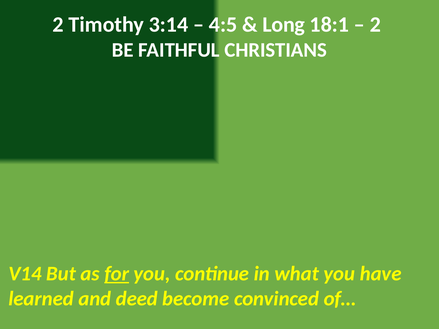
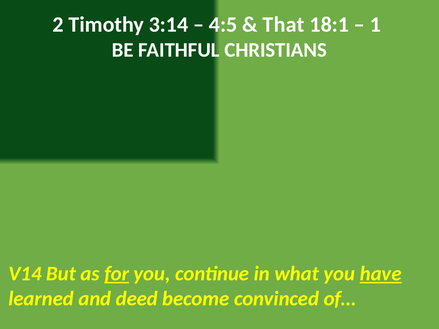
Long: Long -> That
2 at (375, 25): 2 -> 1
have underline: none -> present
